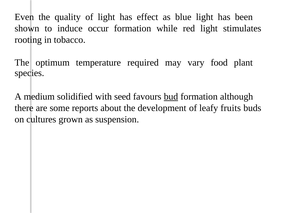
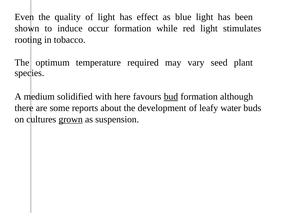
food: food -> seed
seed: seed -> here
fruits: fruits -> water
grown underline: none -> present
